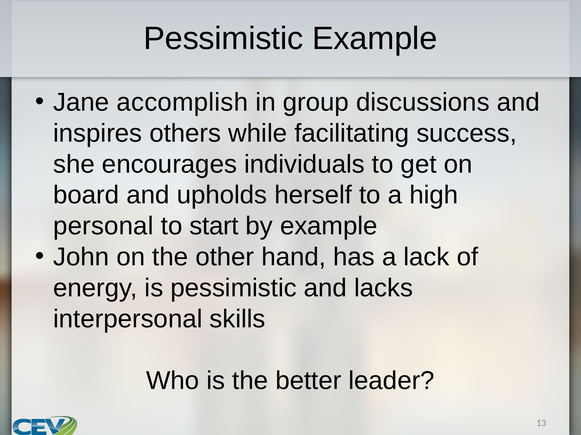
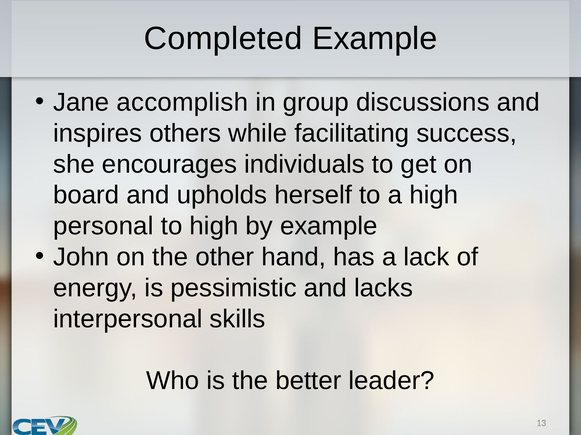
Pessimistic at (223, 39): Pessimistic -> Completed
to start: start -> high
